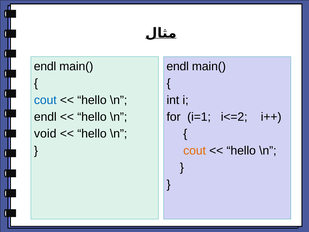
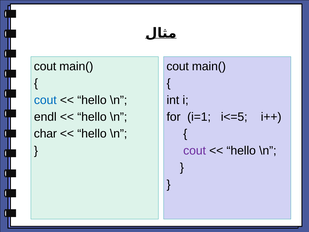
endl at (45, 66): endl -> cout
endl at (178, 66): endl -> cout
i<=2: i<=2 -> i<=5
void: void -> char
cout at (195, 150) colour: orange -> purple
